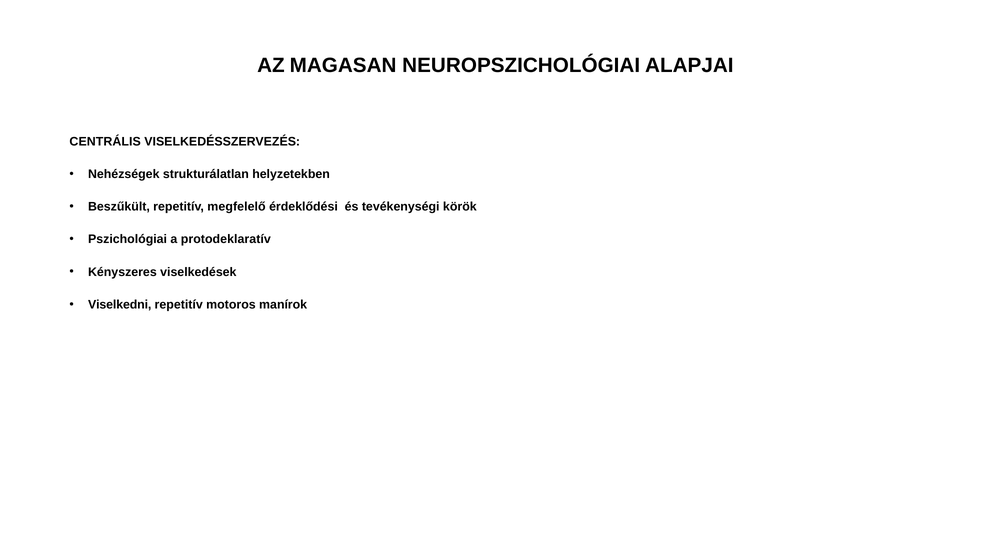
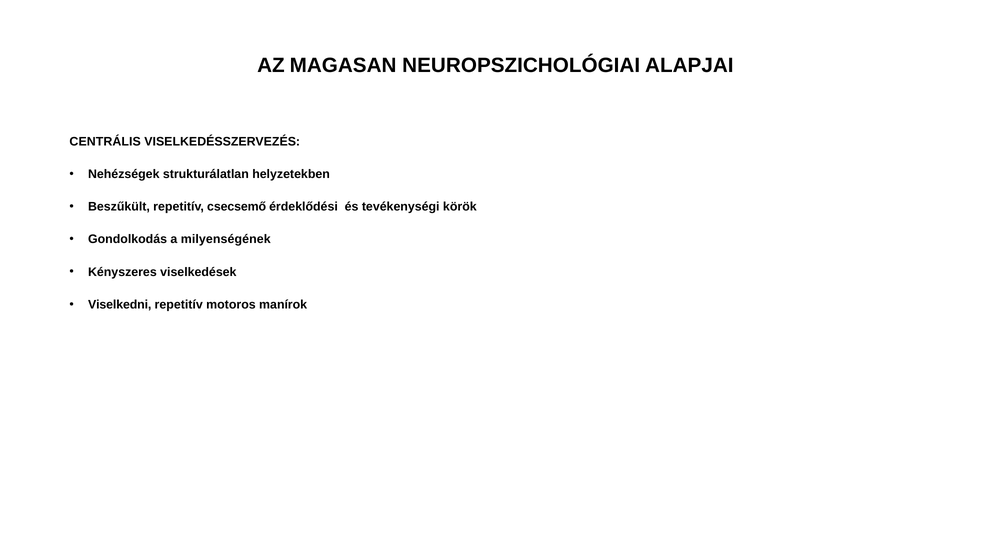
megfelelő: megfelelő -> csecsemő
Pszichológiai: Pszichológiai -> Gondolkodás
protodeklaratív: protodeklaratív -> milyenségének
